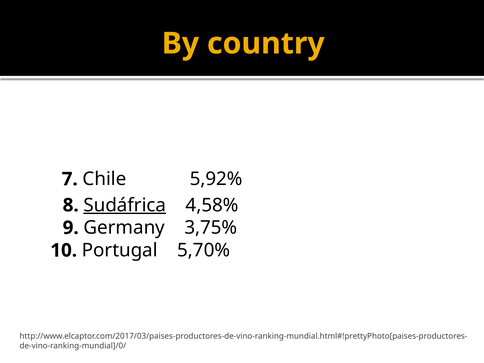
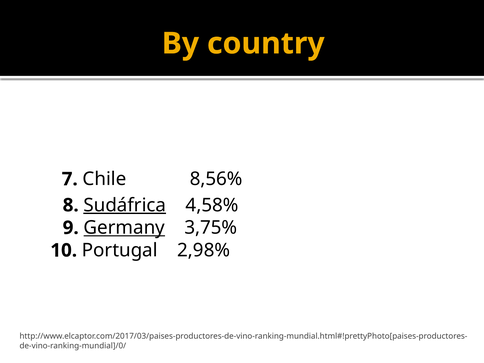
5,92%: 5,92% -> 8,56%
Germany underline: none -> present
5,70%: 5,70% -> 2,98%
